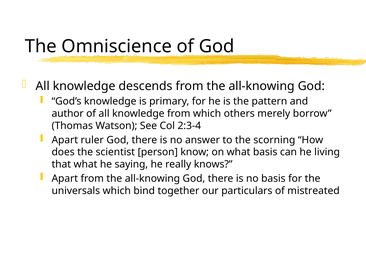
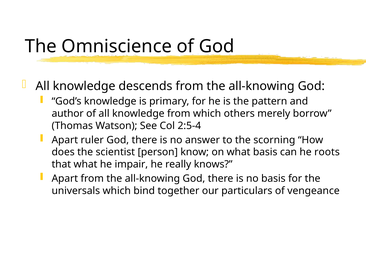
2:3-4: 2:3-4 -> 2:5-4
living: living -> roots
saying: saying -> impair
mistreated: mistreated -> vengeance
